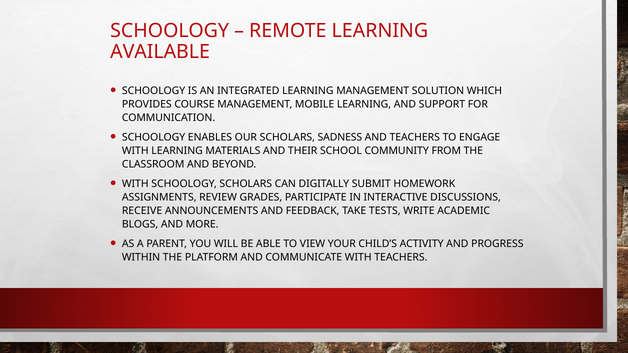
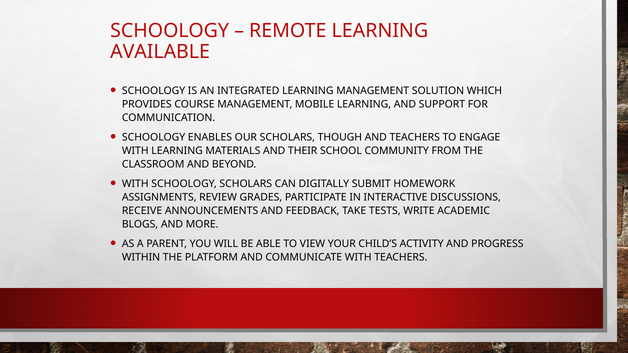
SADNESS: SADNESS -> THOUGH
